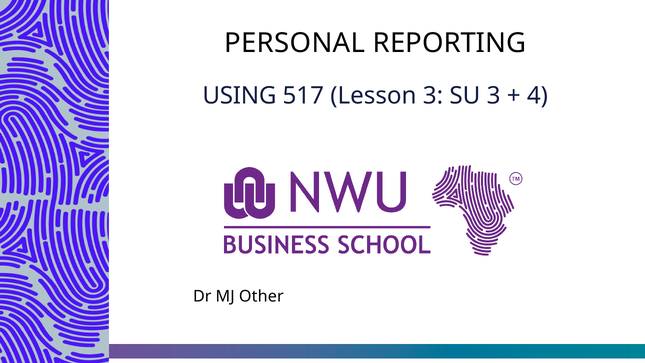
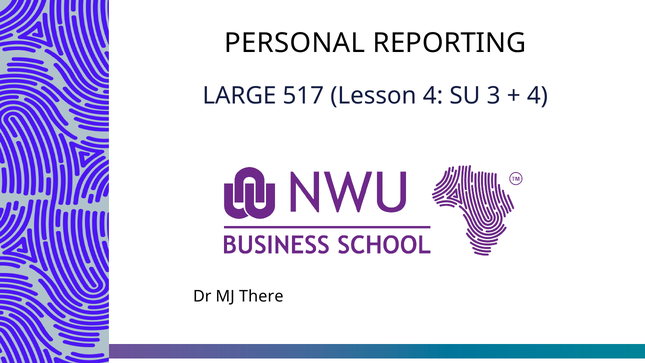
USING: USING -> LARGE
Lesson 3: 3 -> 4
Other: Other -> There
